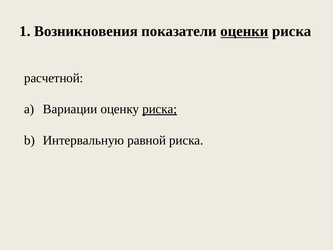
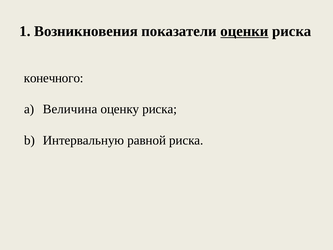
расчетной: расчетной -> конечного
Вариации: Вариации -> Величина
риска at (160, 109) underline: present -> none
